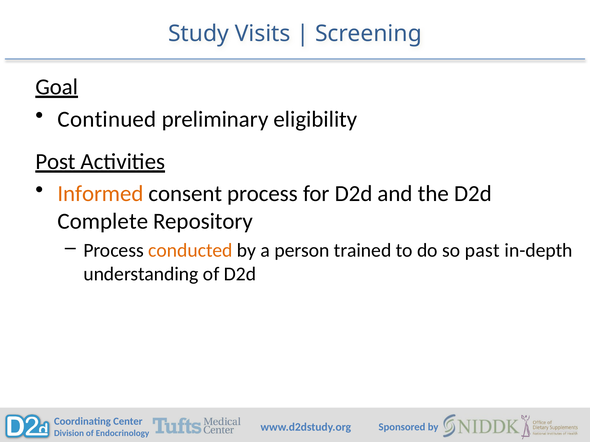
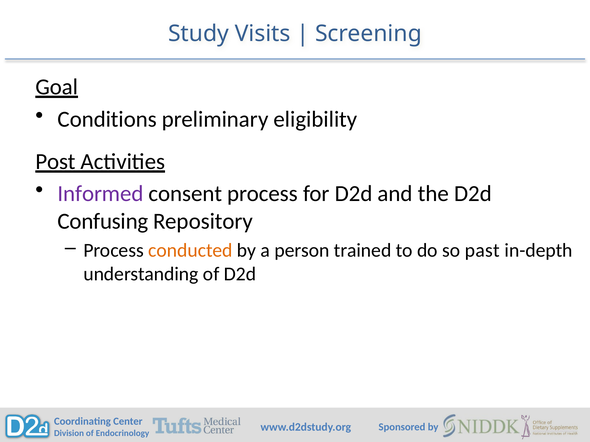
Continued: Continued -> Conditions
Informed colour: orange -> purple
Complete: Complete -> Confusing
